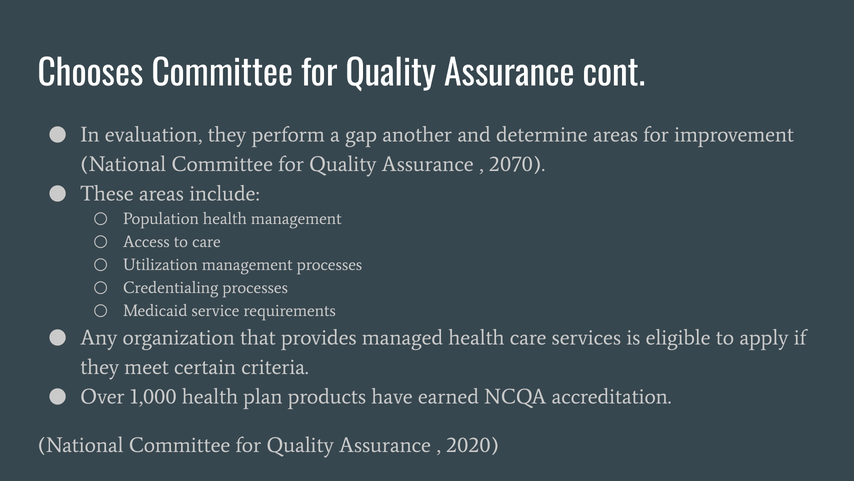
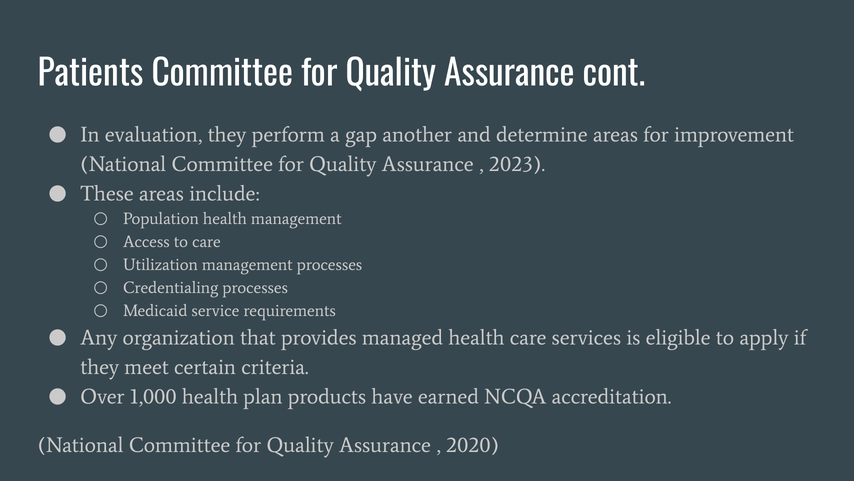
Chooses: Chooses -> Patients
2070: 2070 -> 2023
